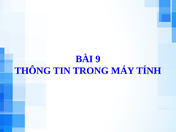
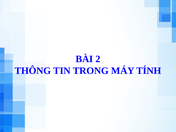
9: 9 -> 2
